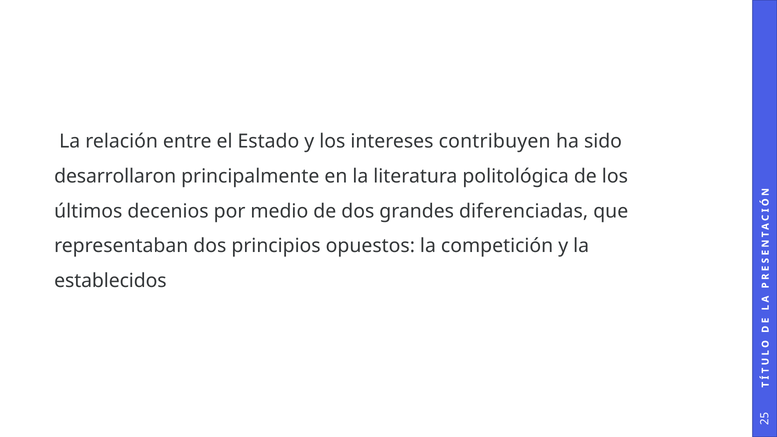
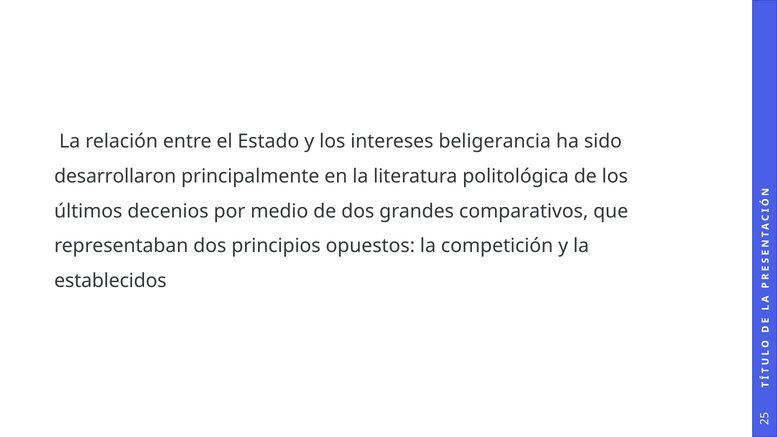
contribuyen: contribuyen -> beligerancia
diferenciadas: diferenciadas -> comparativos
